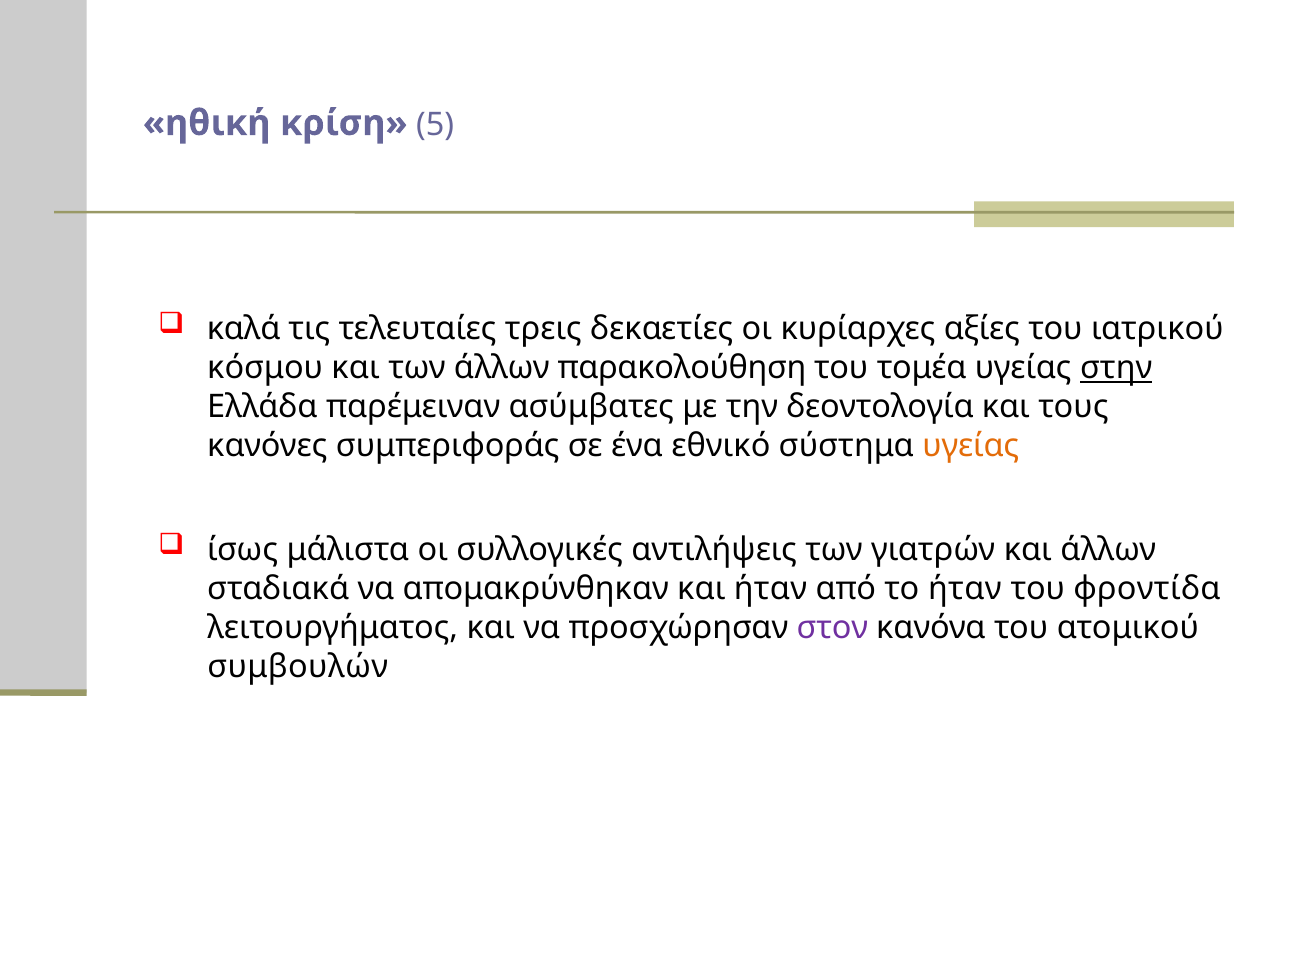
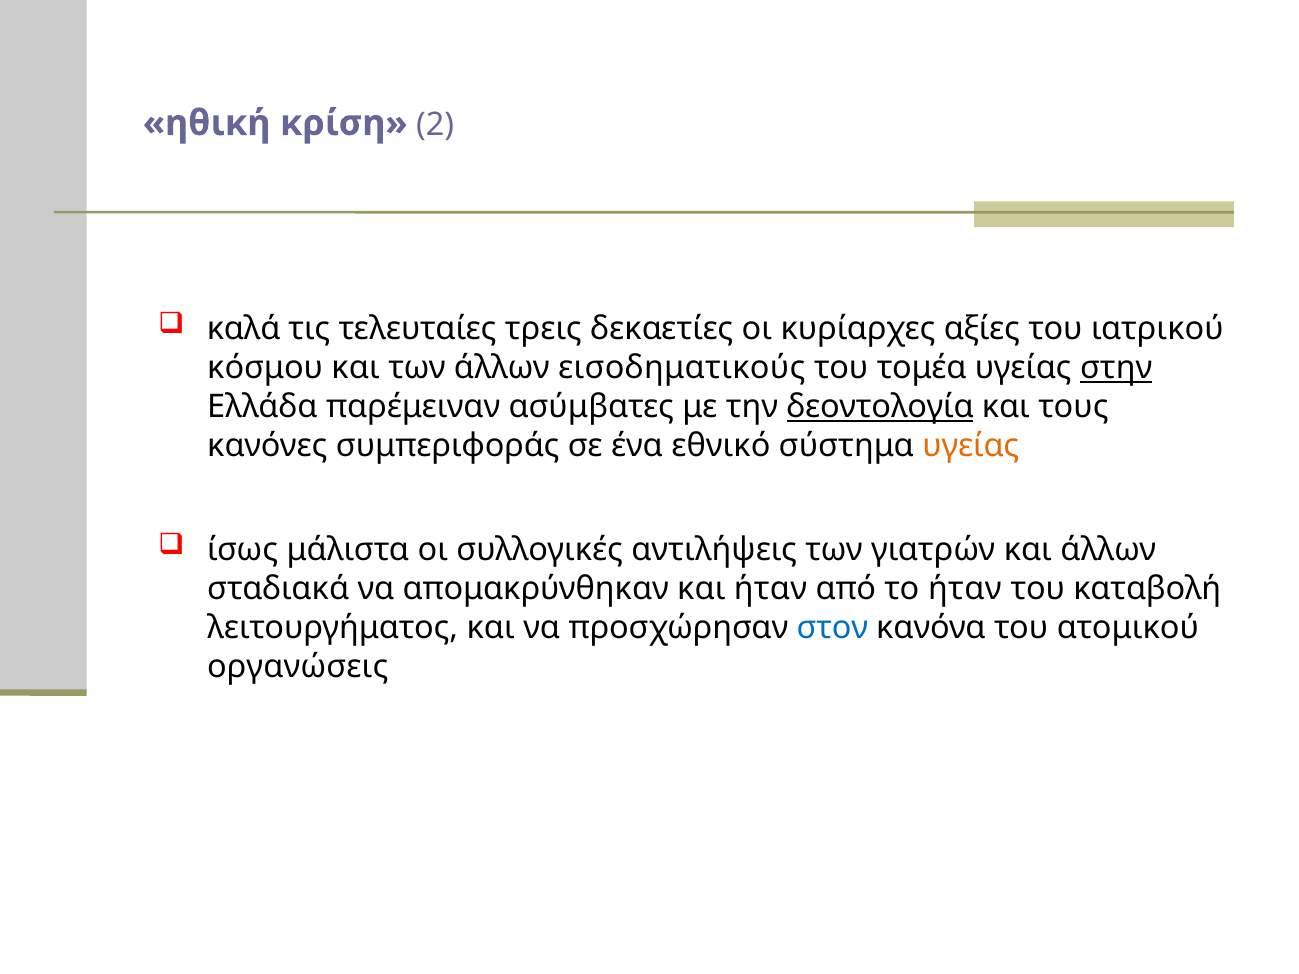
5: 5 -> 2
παρακολούθηση: παρακολούθηση -> εισοδηματικούς
δεοντολογία underline: none -> present
φροντίδα: φροντίδα -> καταβολή
στον colour: purple -> blue
συμβουλών: συμβουλών -> οργανώσεις
